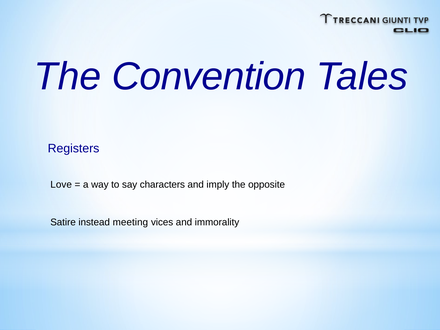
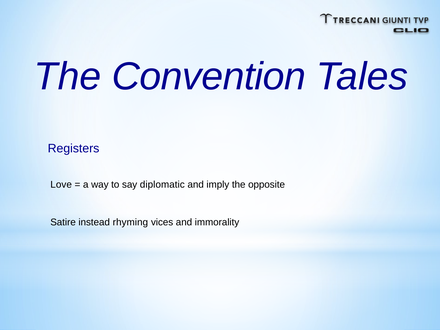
characters: characters -> diplomatic
meeting: meeting -> rhyming
